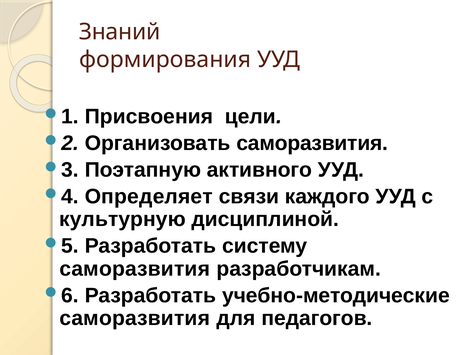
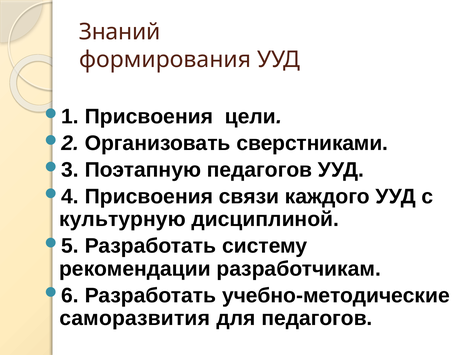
Организовать саморазвития: саморазвития -> сверстниками
Поэтапную активного: активного -> педагогов
Определяет at (149, 197): Определяет -> Присвоения
саморазвития at (135, 269): саморазвития -> рекомендации
